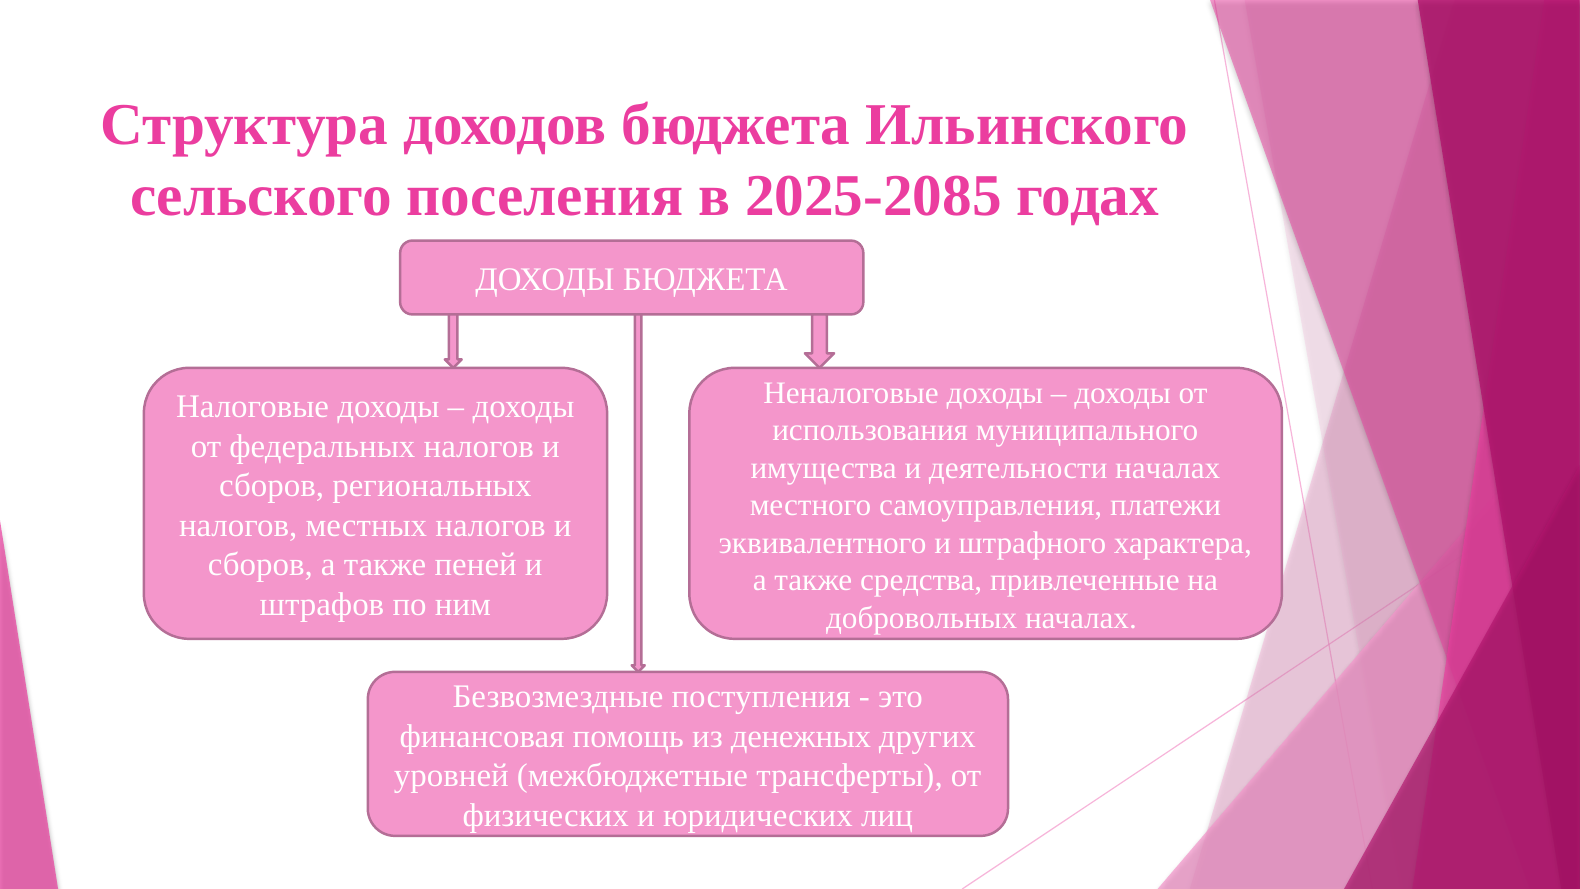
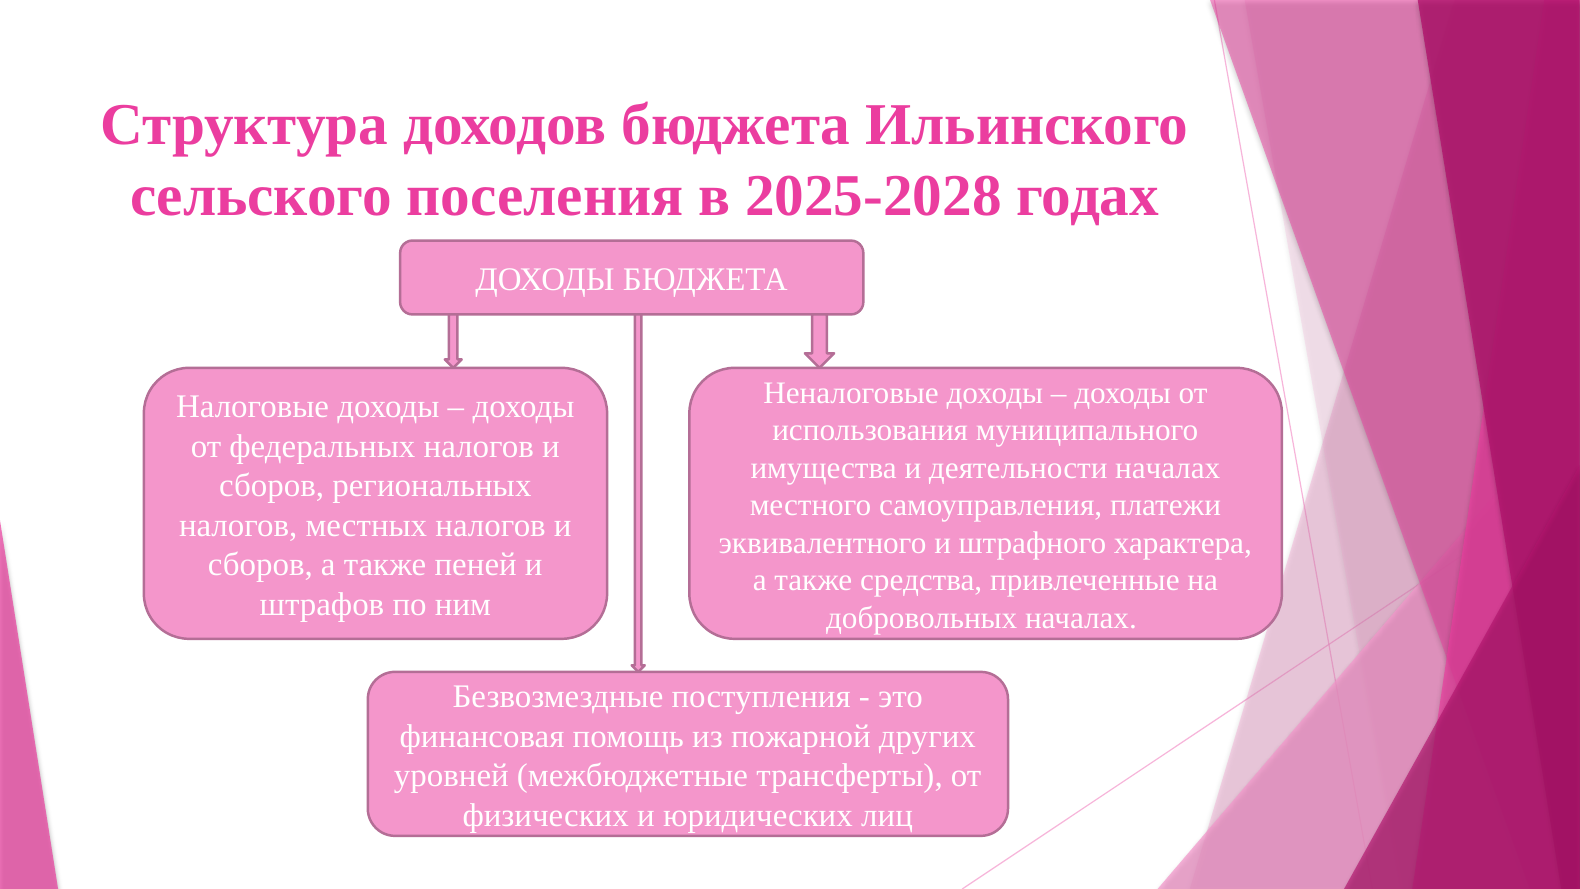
2025-2085: 2025-2085 -> 2025-2028
денежных: денежных -> пожарной
